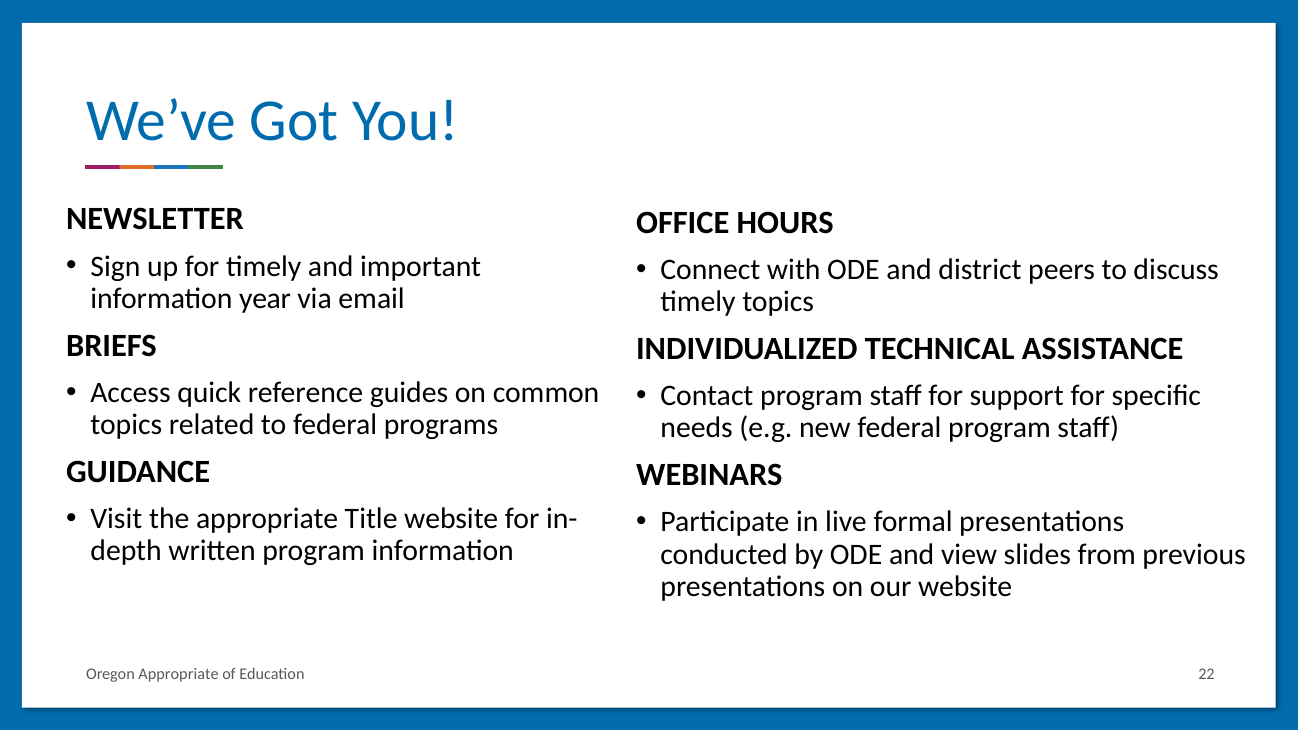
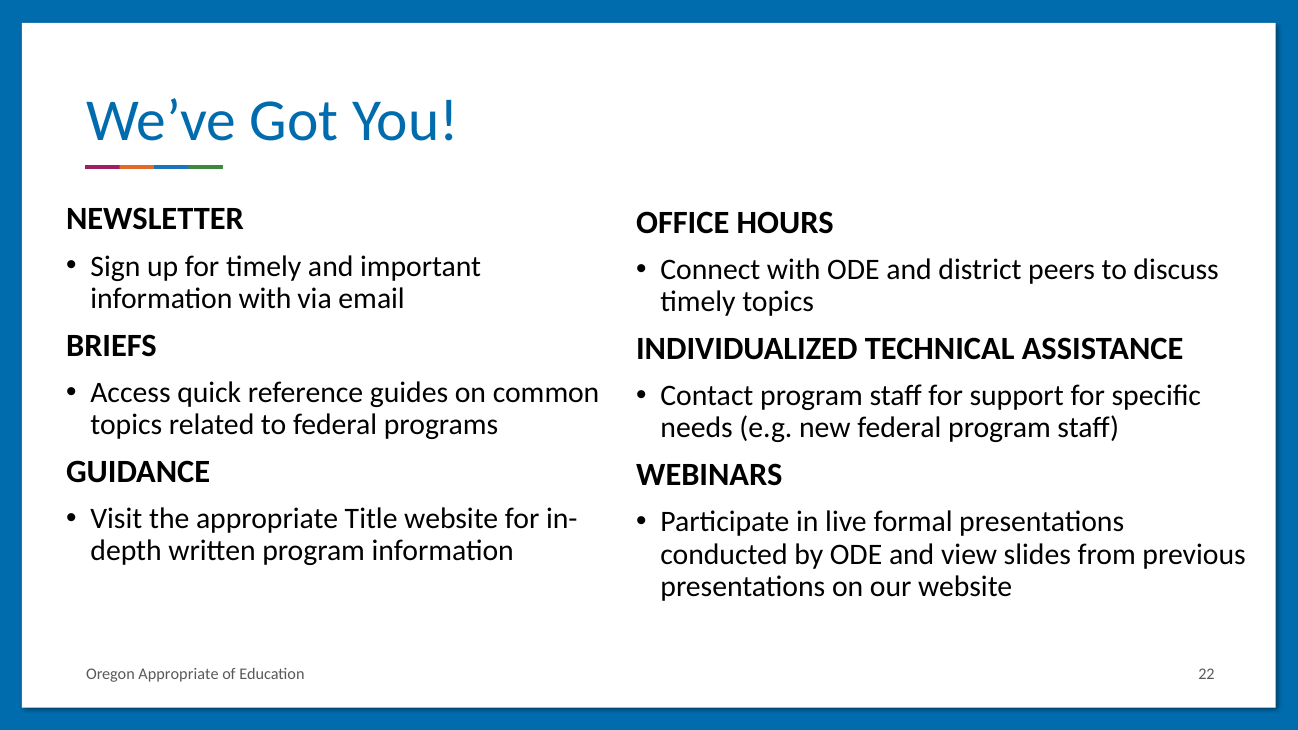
information year: year -> with
